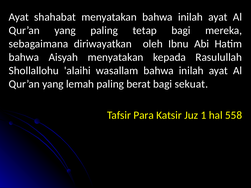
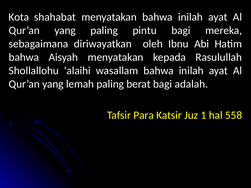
Ayat at (19, 17): Ayat -> Kota
tetap: tetap -> pintu
sekuat: sekuat -> adalah
